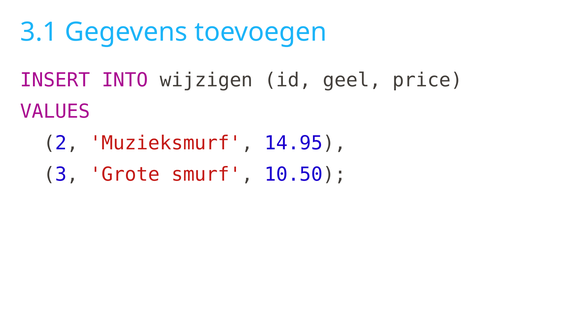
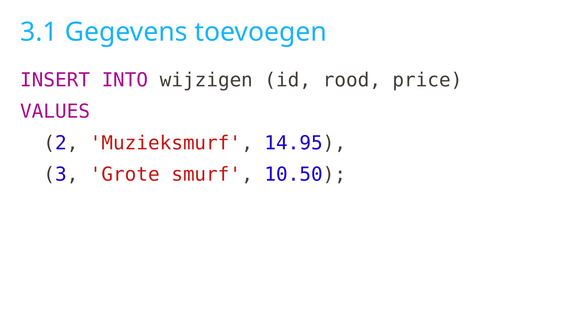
geel: geel -> rood
